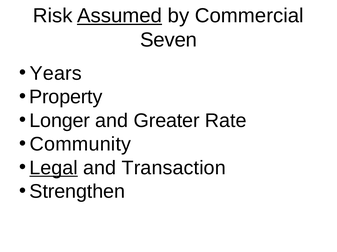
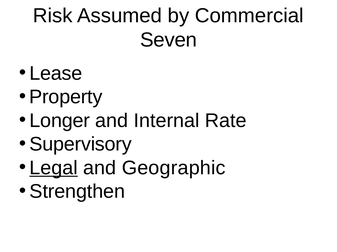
Assumed underline: present -> none
Years: Years -> Lease
Greater: Greater -> Internal
Community: Community -> Supervisory
Transaction: Transaction -> Geographic
